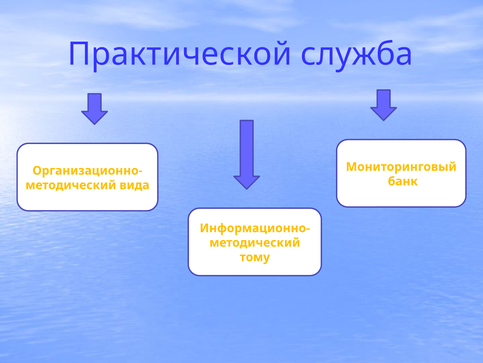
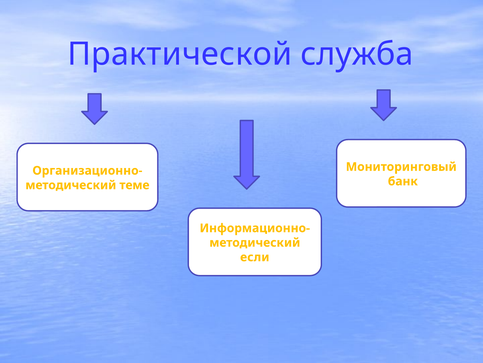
вида: вида -> теме
тому: тому -> если
